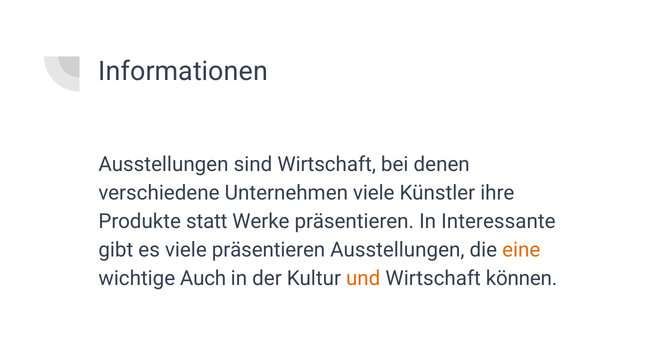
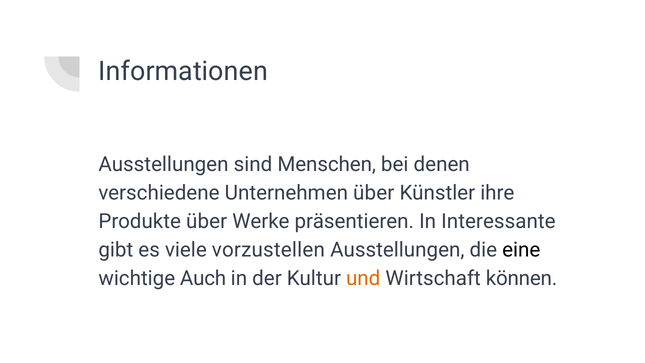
sind Wirtschaft: Wirtschaft -> Menschen
Unternehmen viele: viele -> über
Produkte statt: statt -> über
viele präsentieren: präsentieren -> vorzustellen
eine colour: orange -> black
